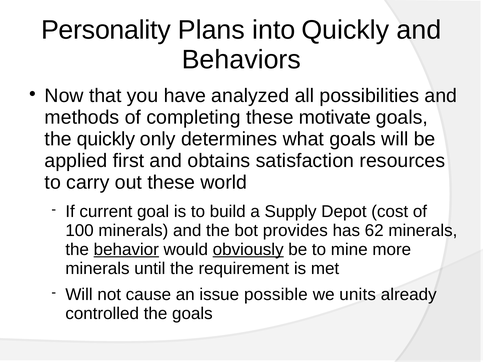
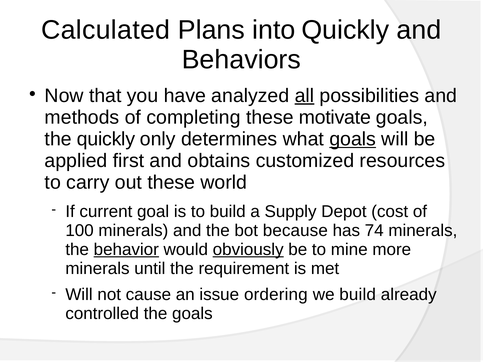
Personality: Personality -> Calculated
all underline: none -> present
goals at (353, 139) underline: none -> present
satisfaction: satisfaction -> customized
provides: provides -> because
62: 62 -> 74
possible: possible -> ordering
we units: units -> build
